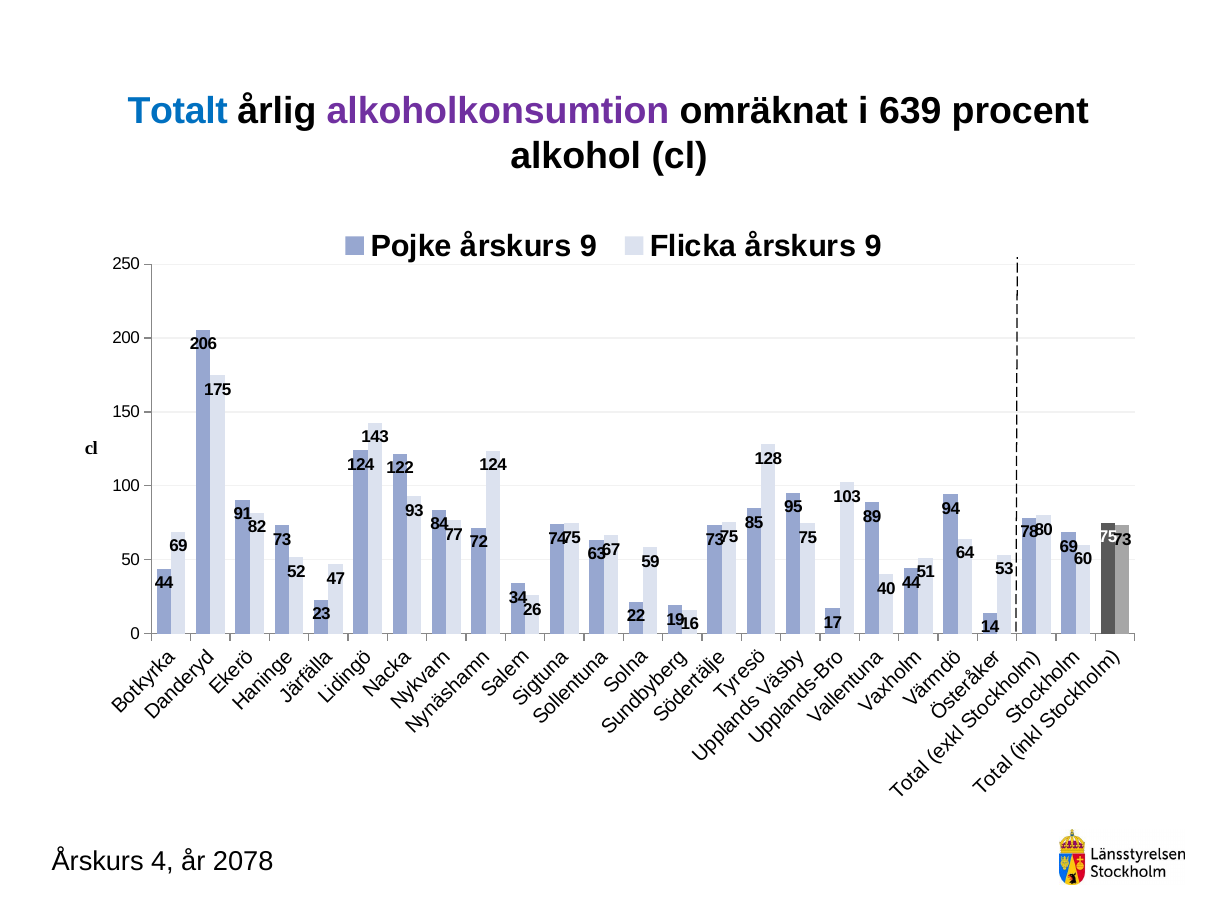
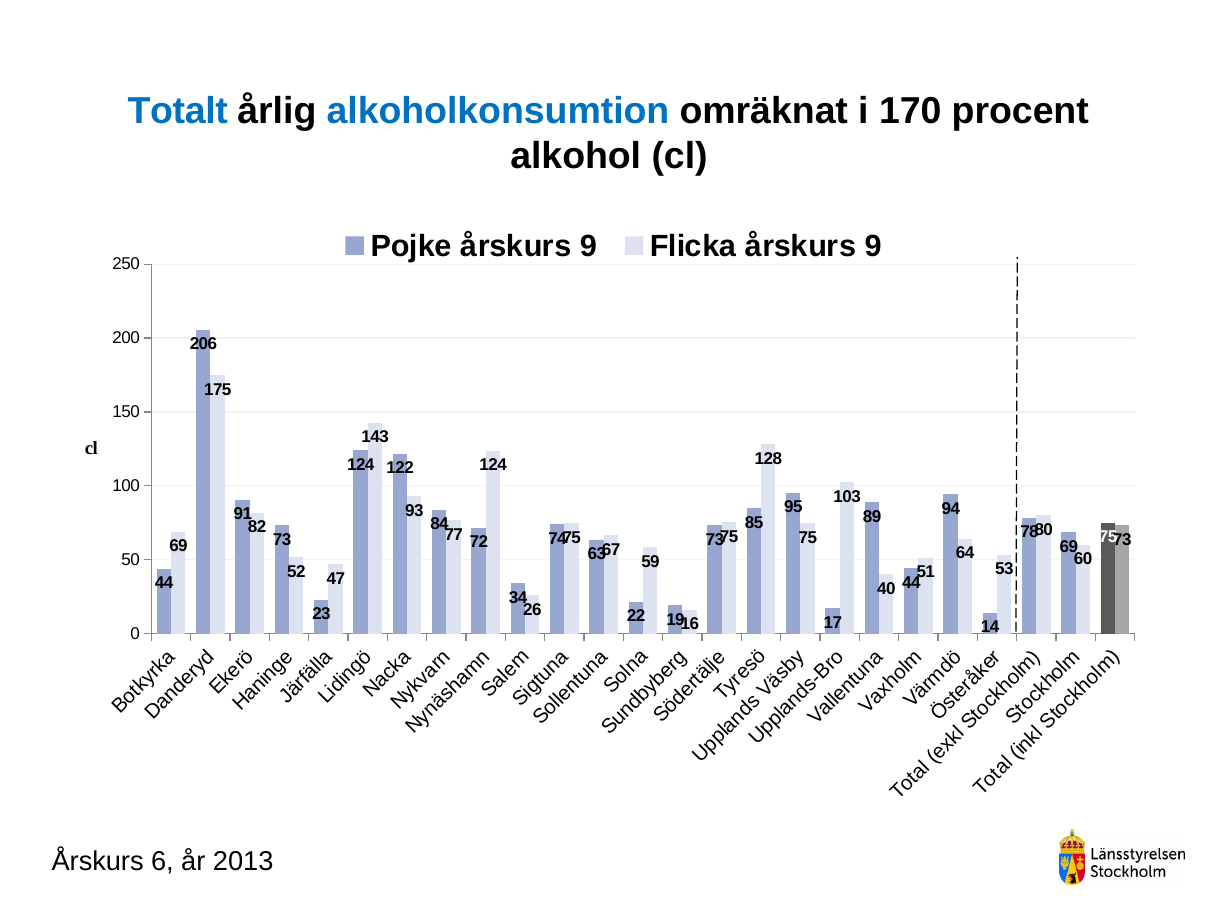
alkoholkonsumtion colour: purple -> blue
639: 639 -> 170
4: 4 -> 6
2078: 2078 -> 2013
